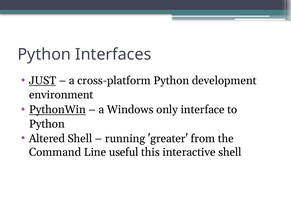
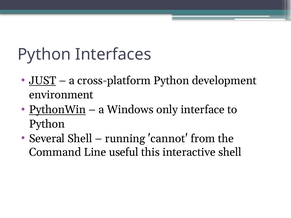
Altered: Altered -> Several
greater: greater -> cannot
